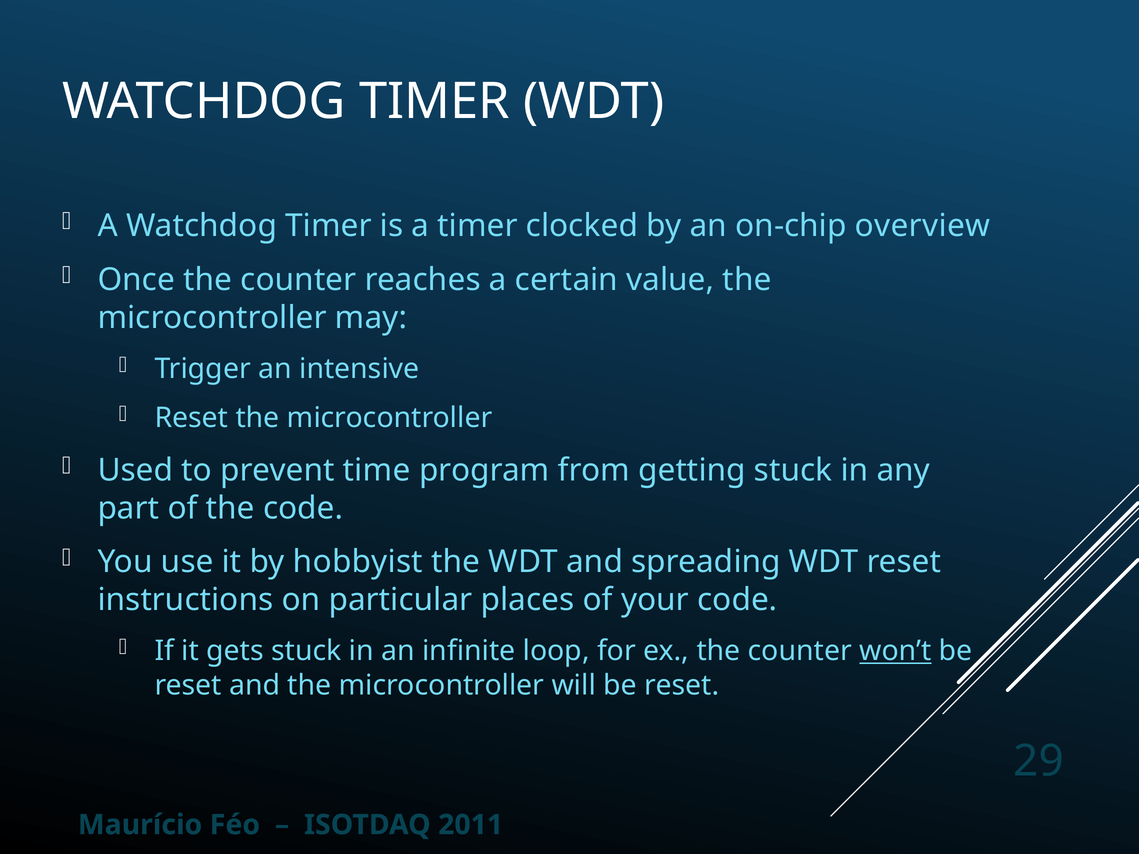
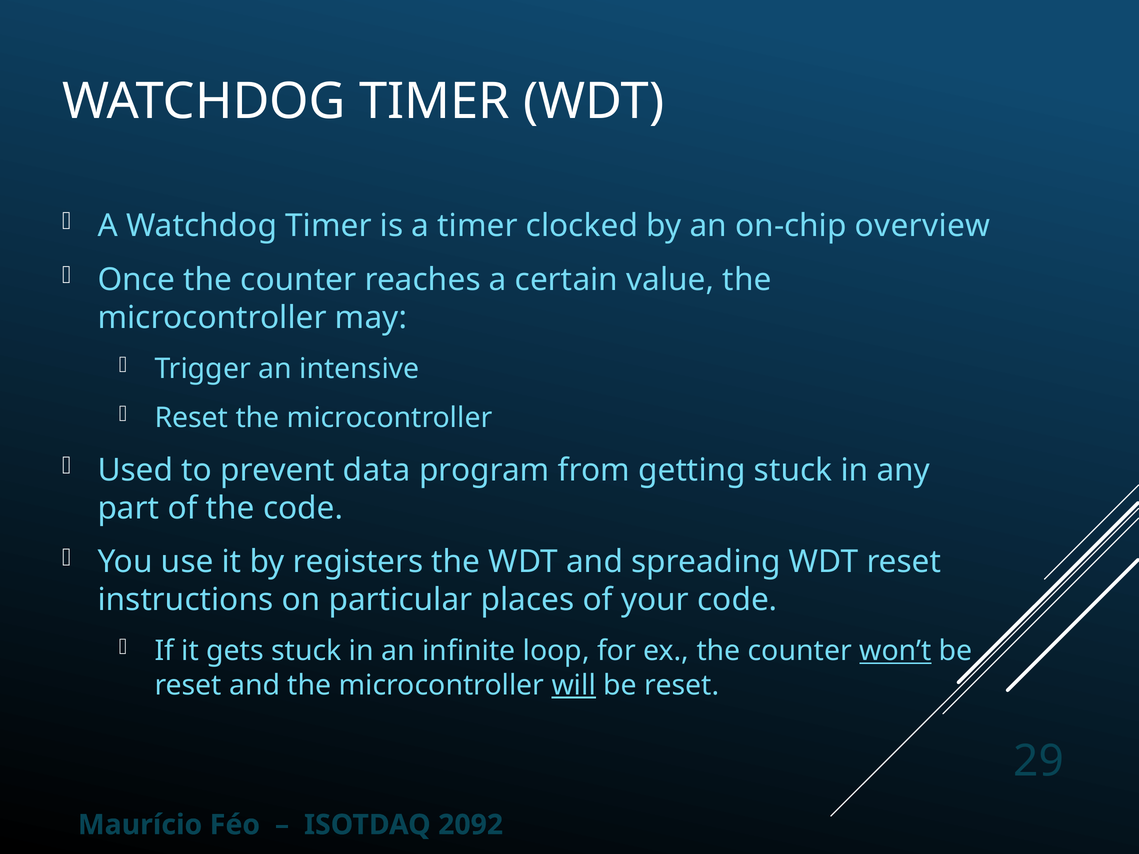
time: time -> data
hobbyist: hobbyist -> registers
will underline: none -> present
2011: 2011 -> 2092
